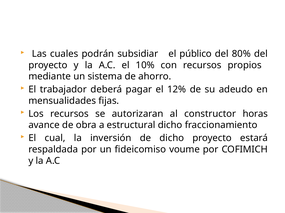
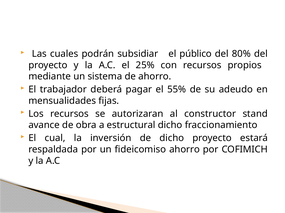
10%: 10% -> 25%
12%: 12% -> 55%
horas: horas -> stand
fideicomiso voume: voume -> ahorro
